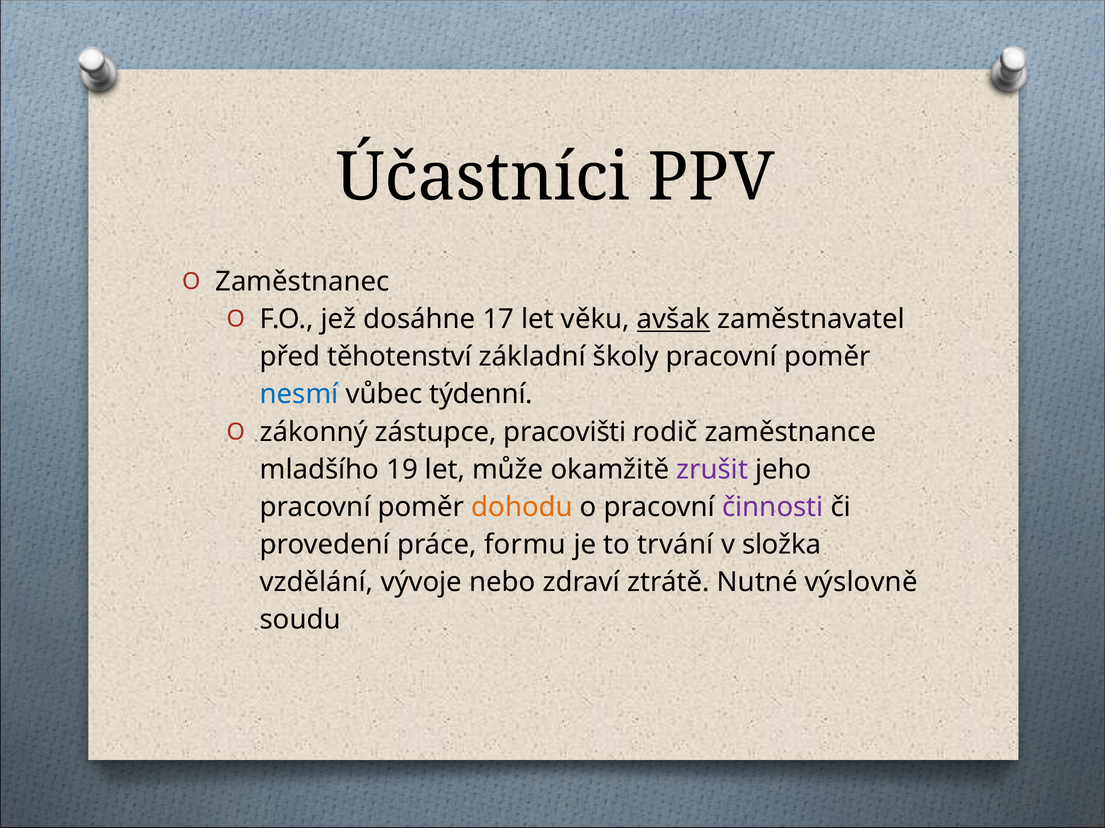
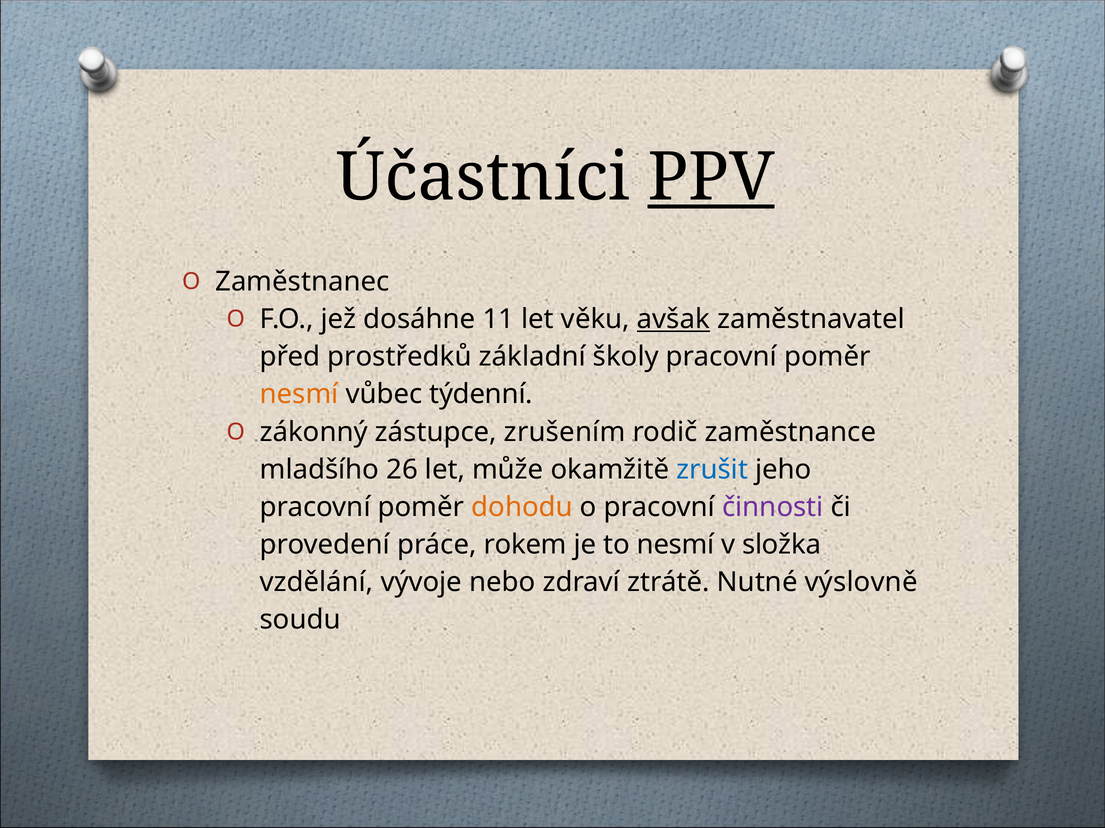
PPV underline: none -> present
17: 17 -> 11
těhotenství: těhotenství -> prostředků
nesmí at (299, 395) colour: blue -> orange
pracovišti: pracovišti -> zrušením
19: 19 -> 26
zrušit colour: purple -> blue
formu: formu -> rokem
to trvání: trvání -> nesmí
